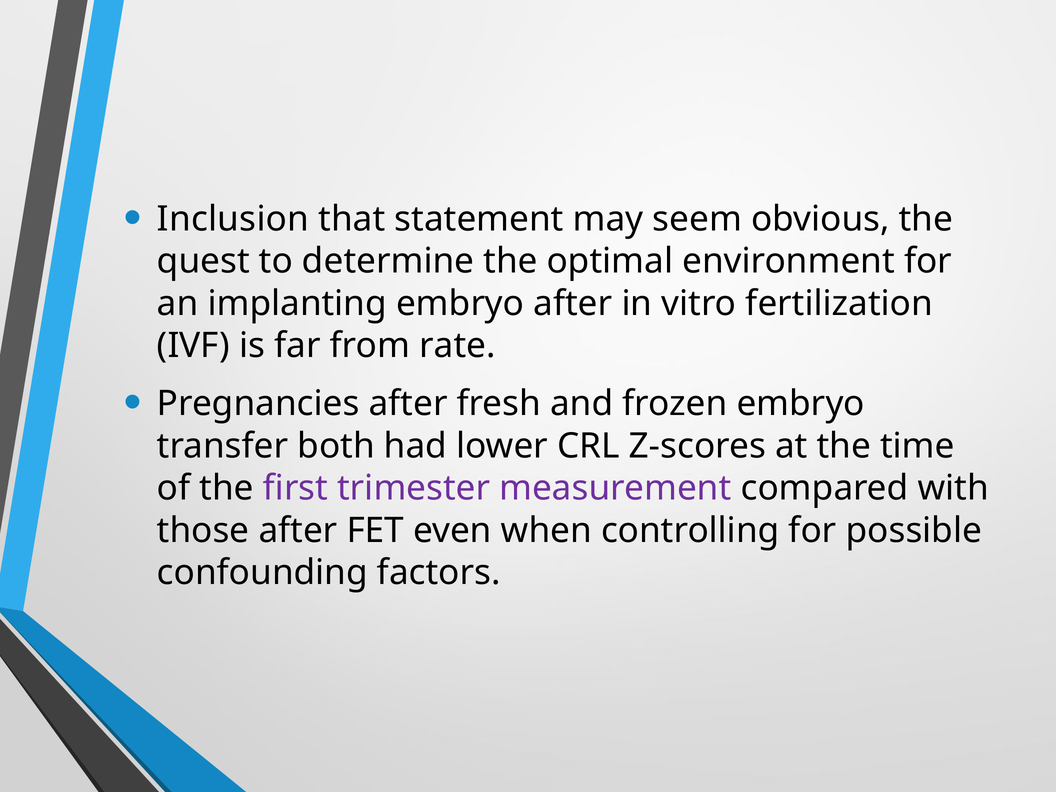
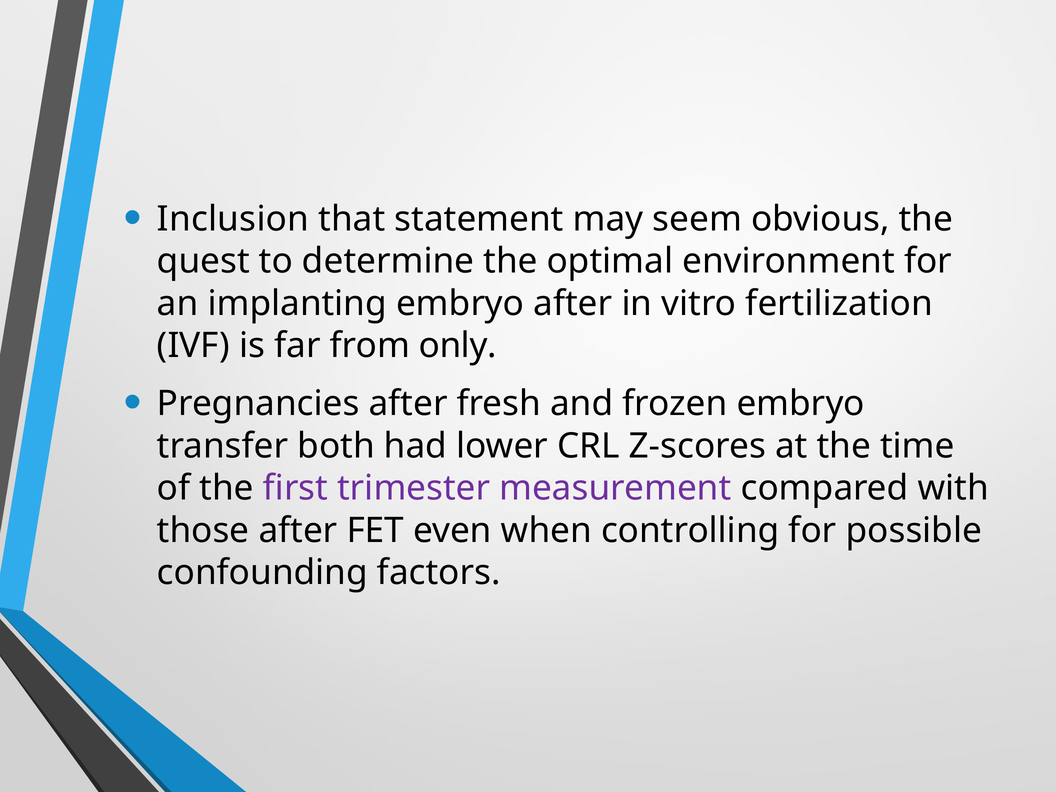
rate: rate -> only
